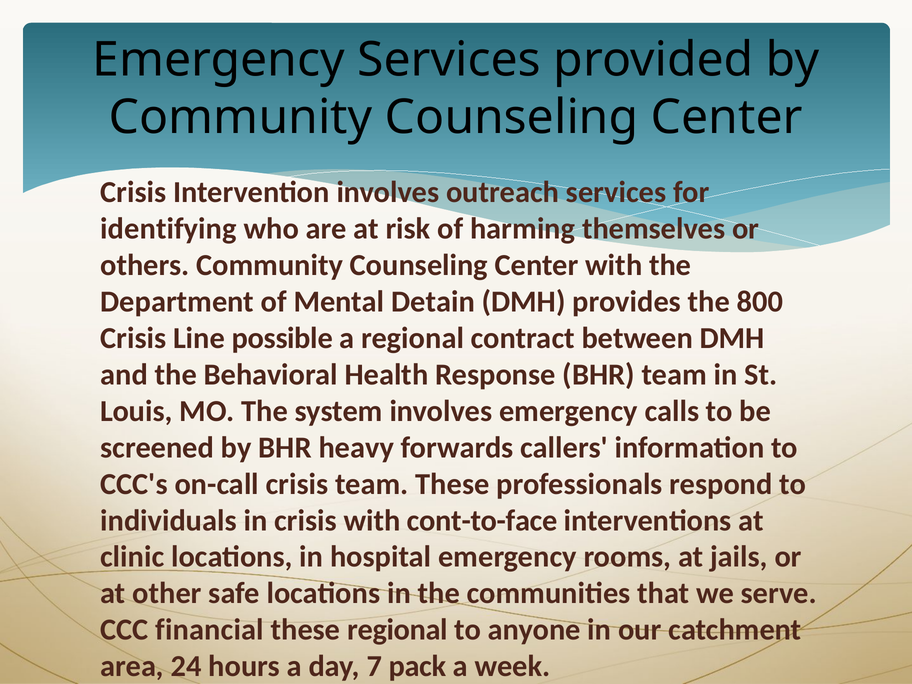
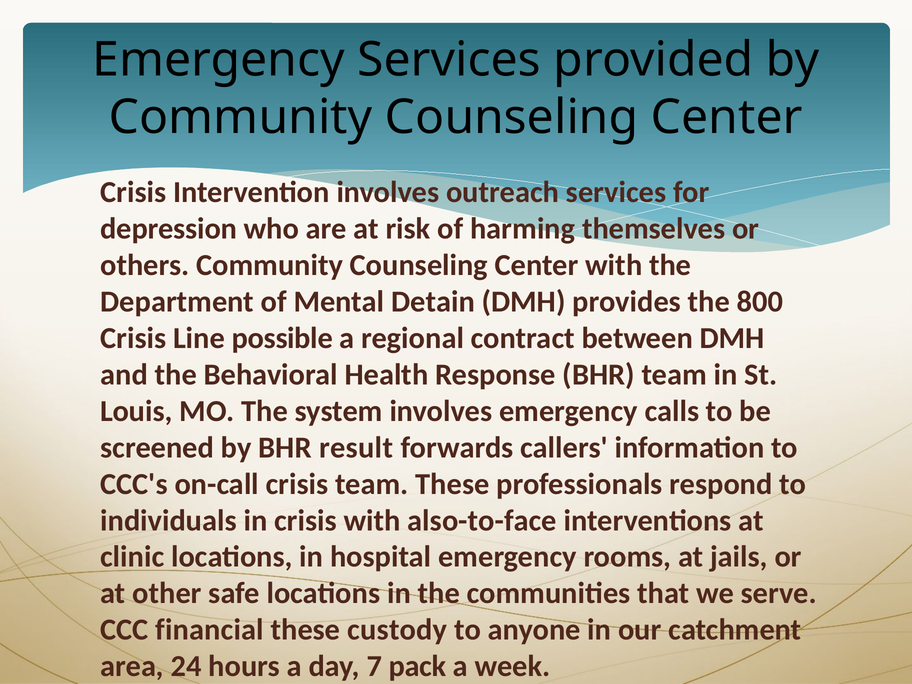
identifying: identifying -> depression
heavy: heavy -> result
cont-to-face: cont-to-face -> also-to-face
these regional: regional -> custody
